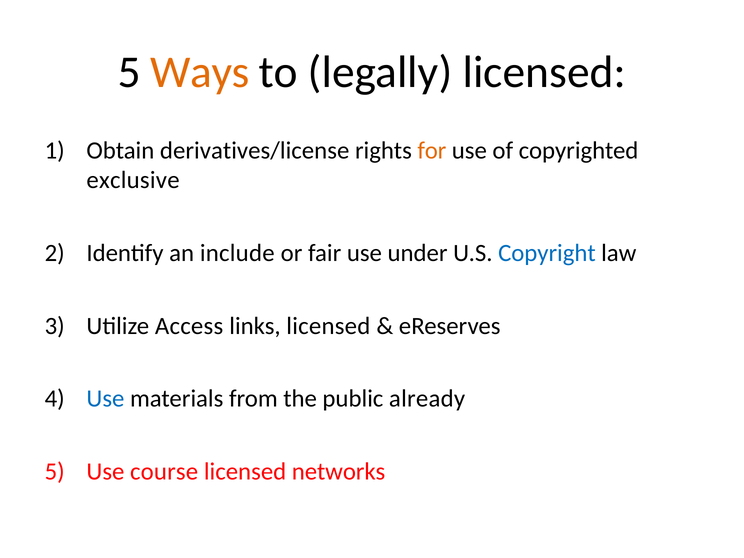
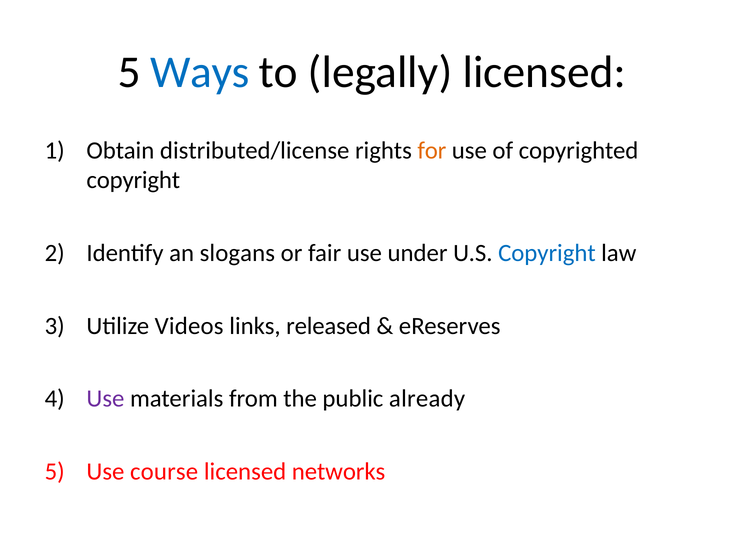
Ways colour: orange -> blue
derivatives/license: derivatives/license -> distributed/license
exclusive at (133, 180): exclusive -> copyright
include: include -> slogans
Access: Access -> Videos
links licensed: licensed -> released
Use at (105, 399) colour: blue -> purple
